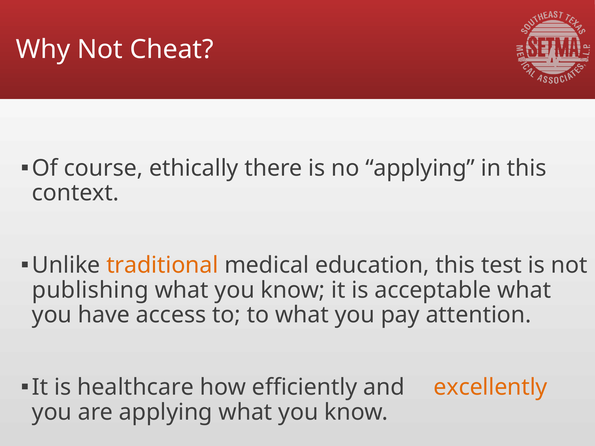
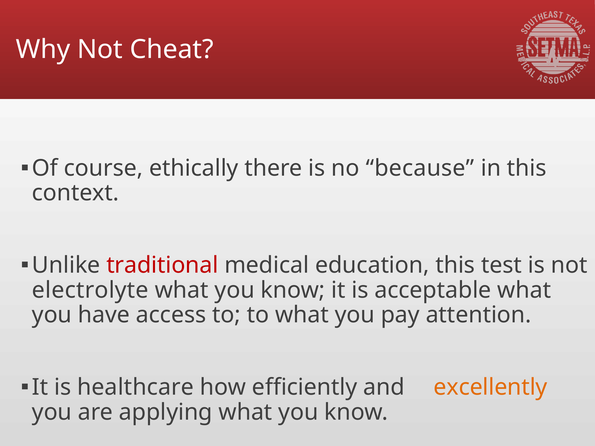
no applying: applying -> because
traditional colour: orange -> red
publishing: publishing -> electrolyte
